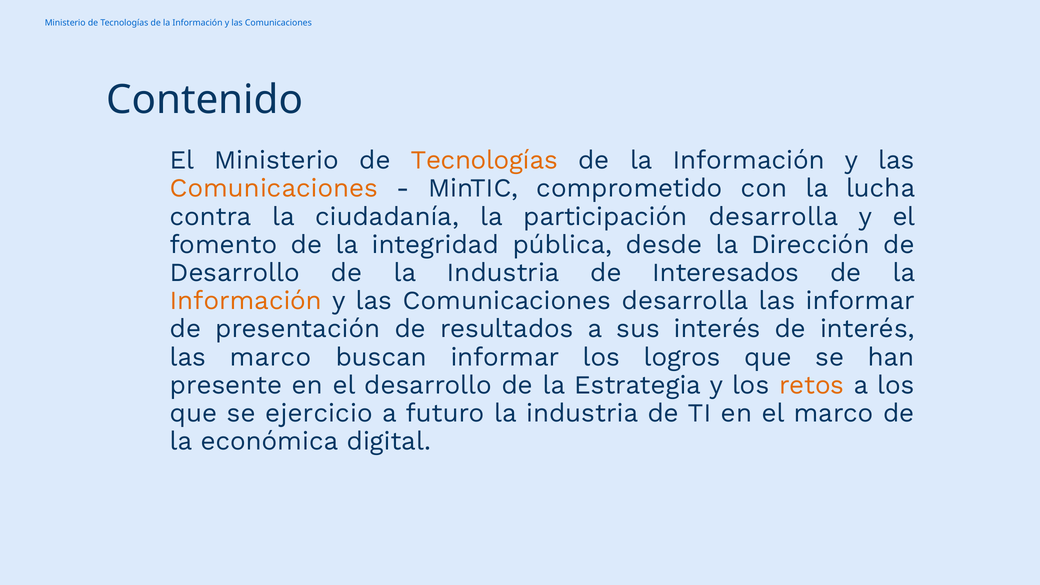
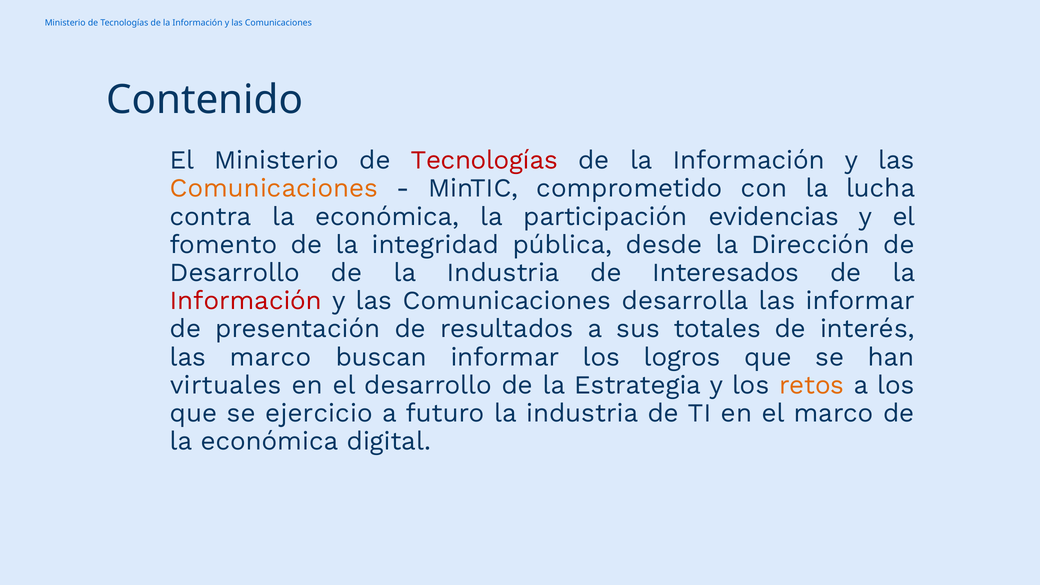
Tecnologías at (484, 160) colour: orange -> red
contra la ciudadanía: ciudadanía -> económica
participación desarrolla: desarrolla -> evidencias
Información at (246, 301) colour: orange -> red
sus interés: interés -> totales
presente: presente -> virtuales
